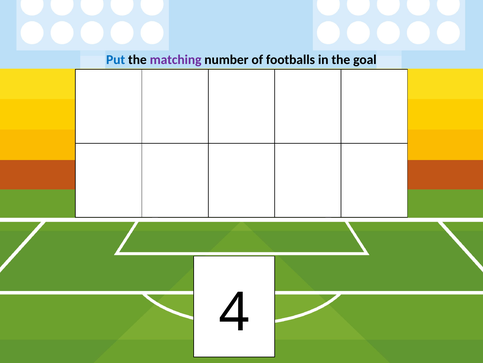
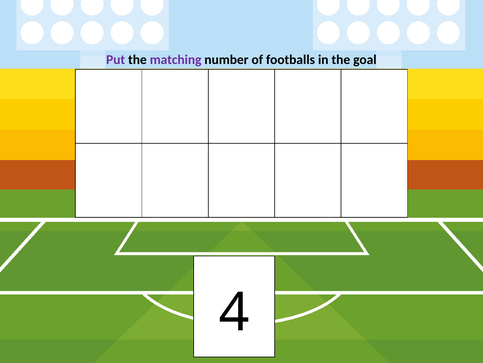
Put colour: blue -> purple
